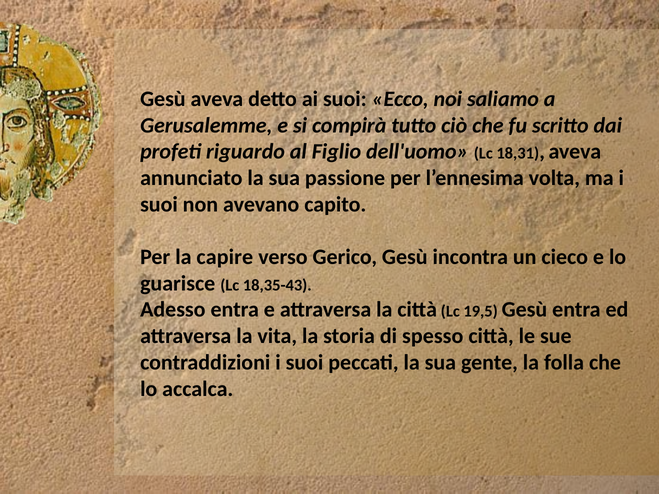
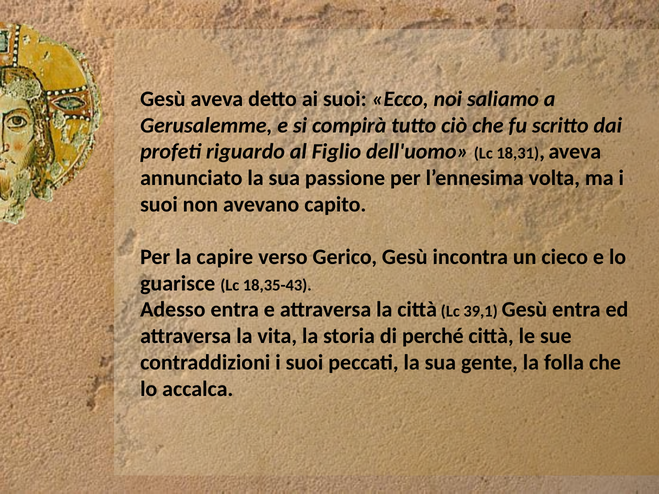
19,5: 19,5 -> 39,1
spesso: spesso -> perché
